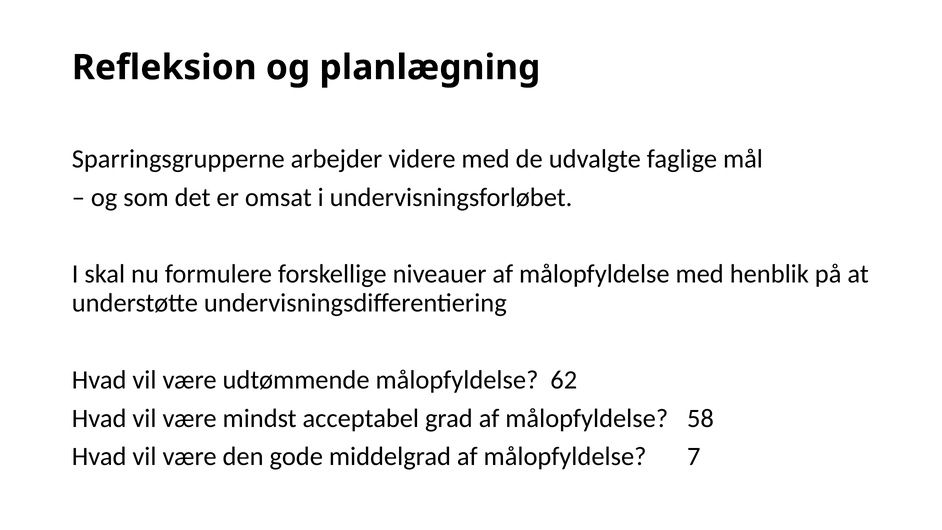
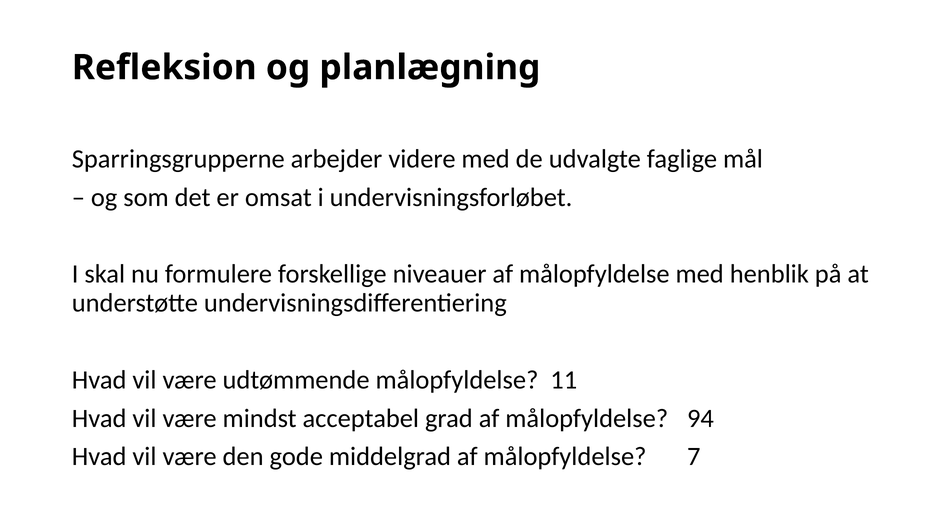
62: 62 -> 11
58: 58 -> 94
